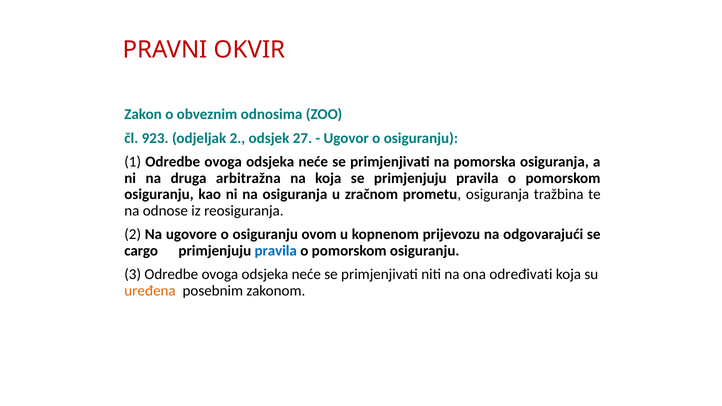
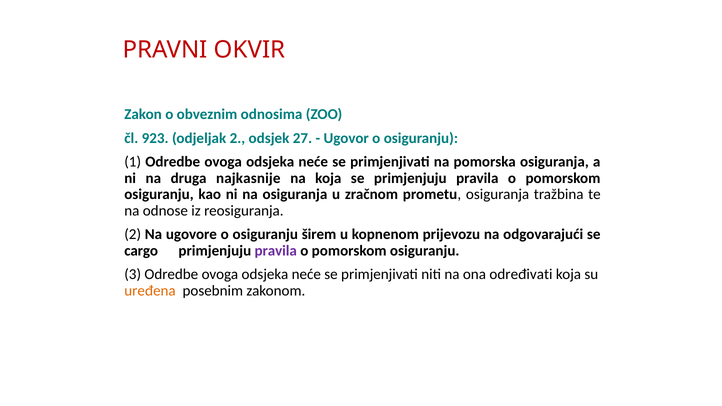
arbitražna: arbitražna -> najkasnije
ovom: ovom -> širem
pravila at (276, 251) colour: blue -> purple
